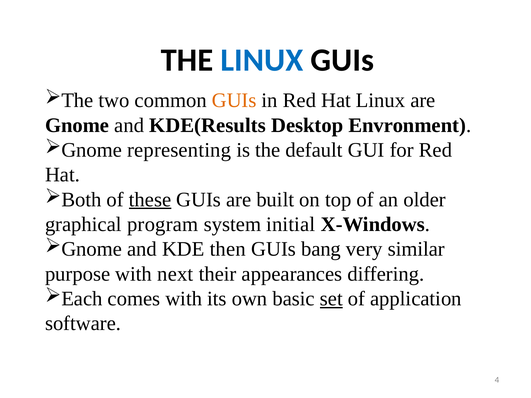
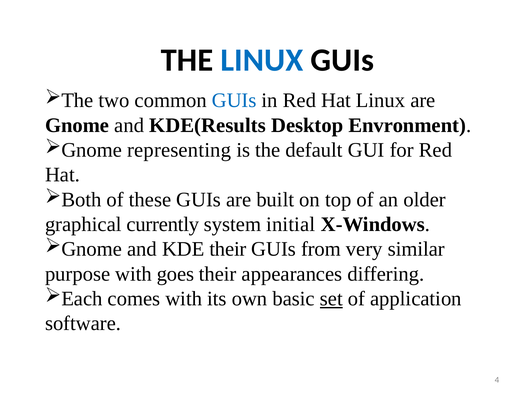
GUIs at (234, 101) colour: orange -> blue
these underline: present -> none
program: program -> currently
KDE then: then -> their
bang: bang -> from
next: next -> goes
